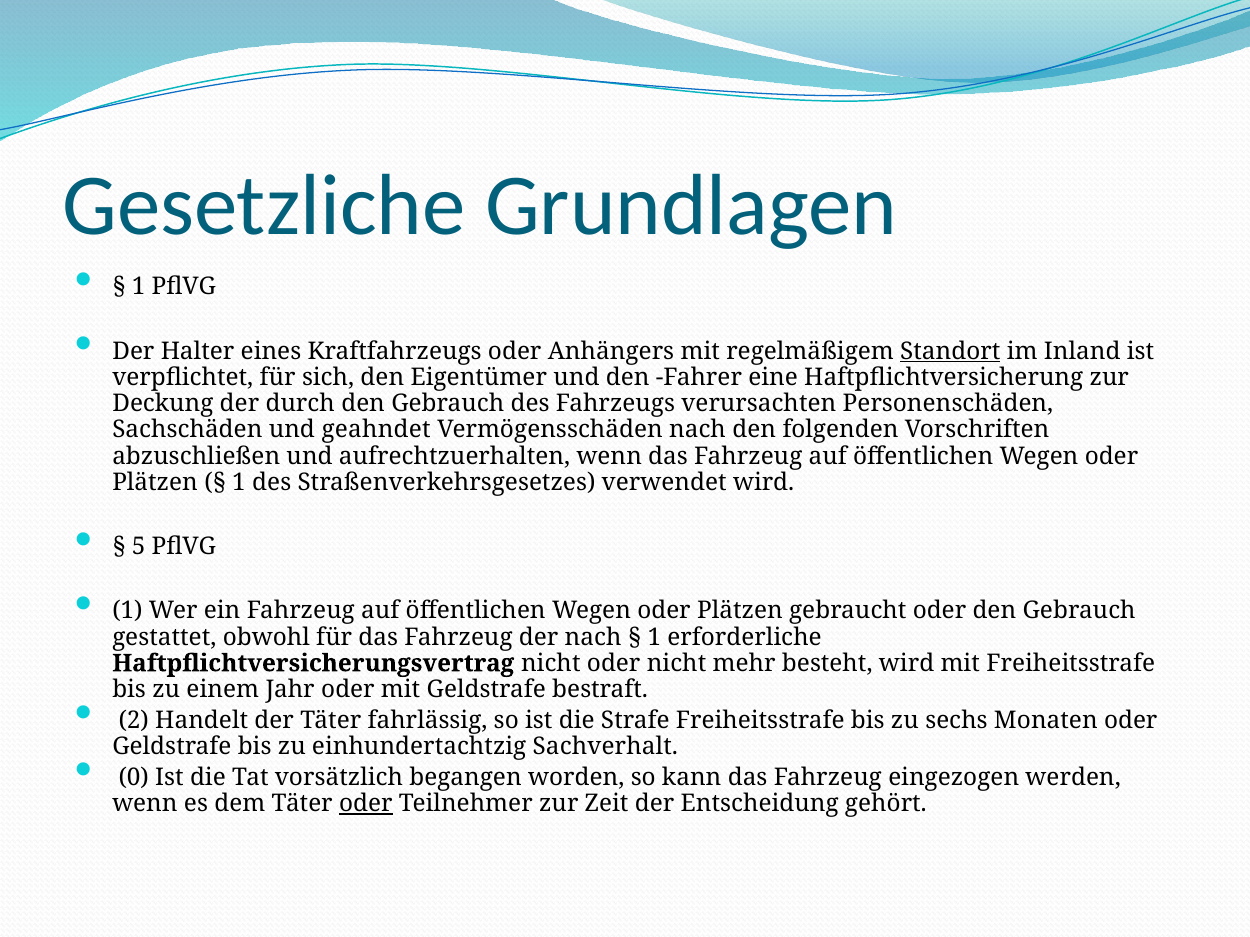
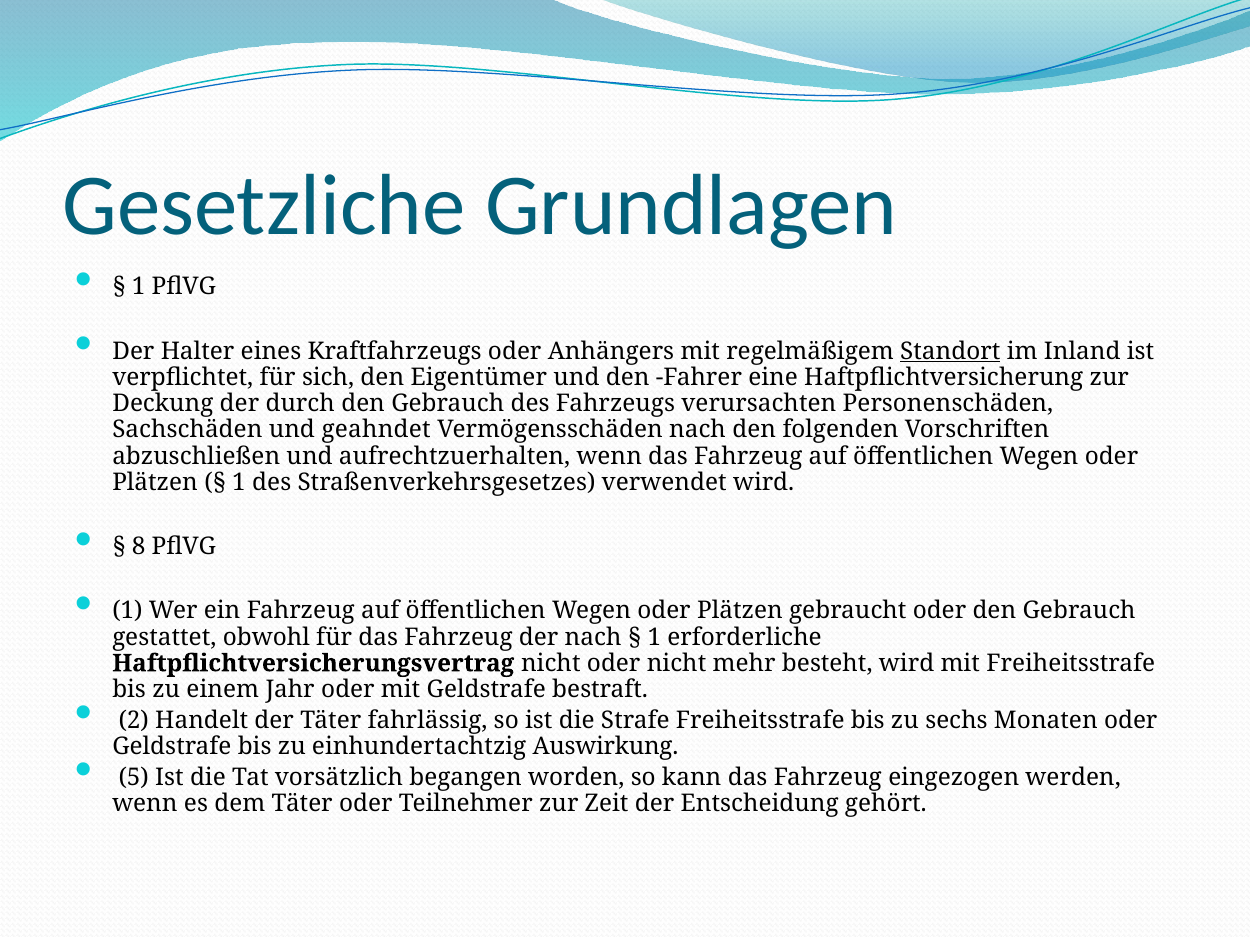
5: 5 -> 8
Sachverhalt: Sachverhalt -> Auswirkung
0: 0 -> 5
oder at (366, 804) underline: present -> none
